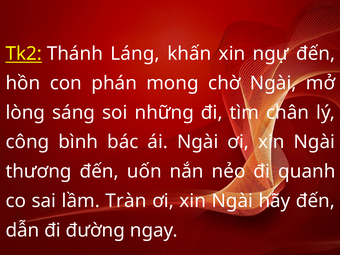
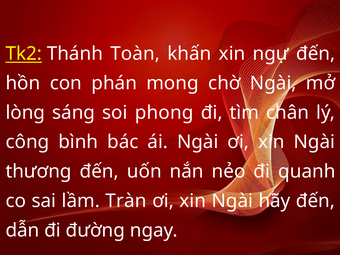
Láng: Láng -> Toàn
những: những -> phong
